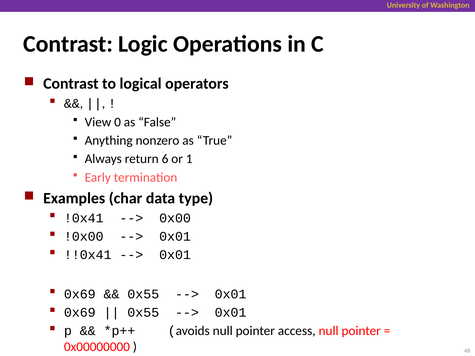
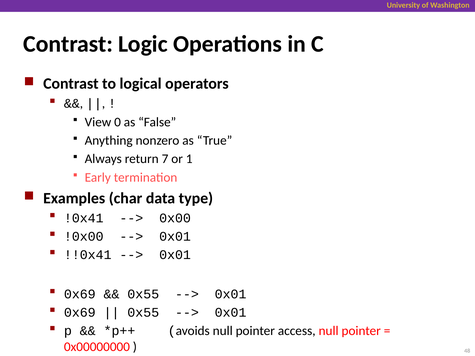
6: 6 -> 7
